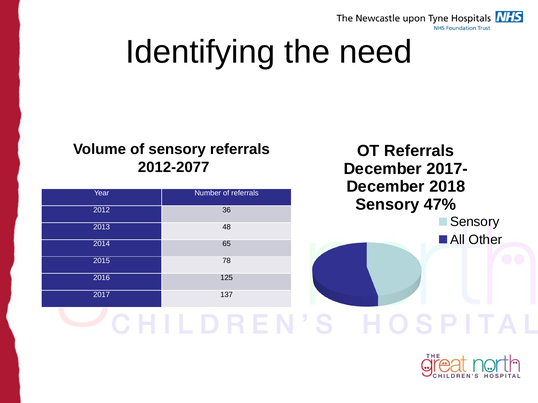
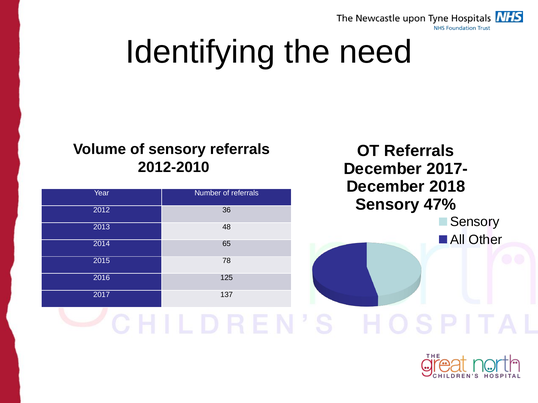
2012-2077: 2012-2077 -> 2012-2010
